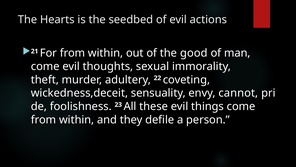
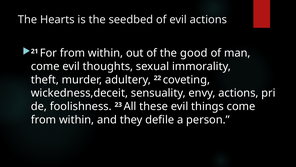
envy cannot: cannot -> actions
